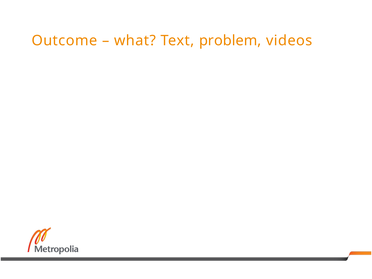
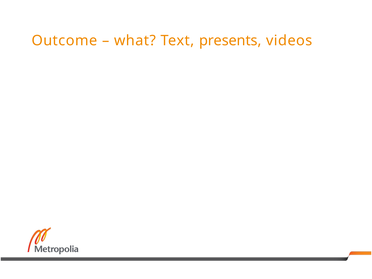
problem: problem -> presents
